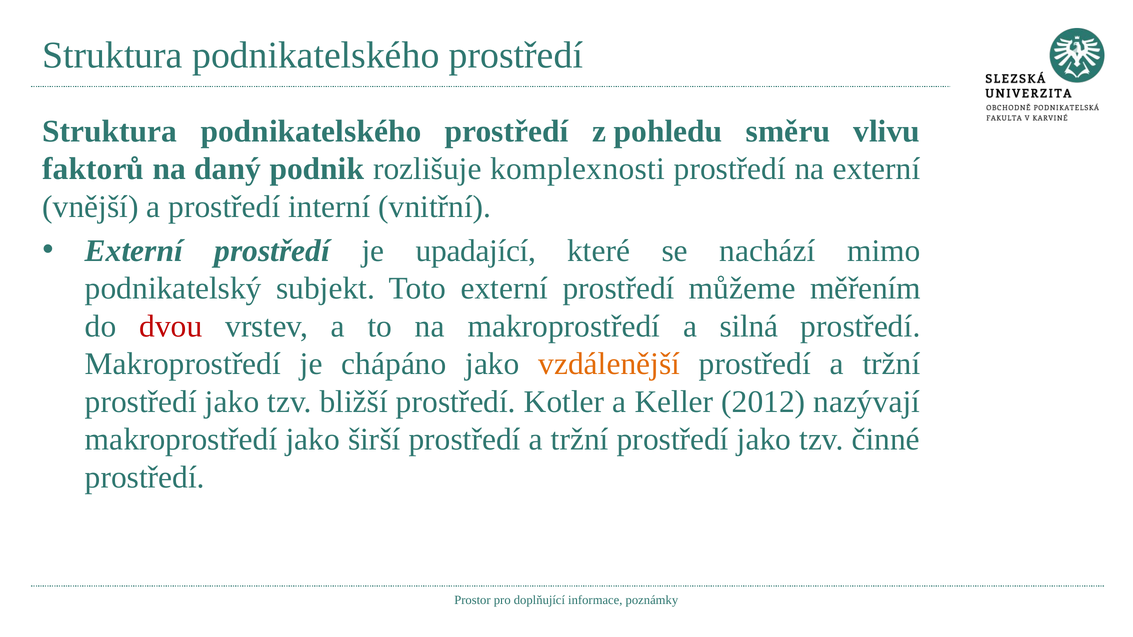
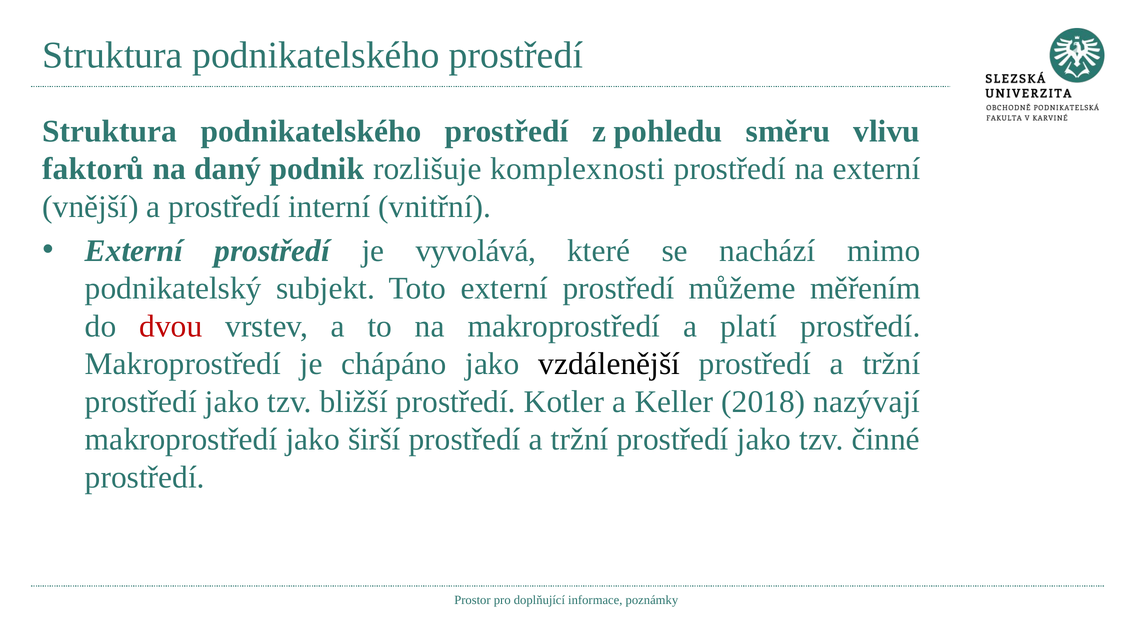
upadající: upadající -> vyvolává
silná: silná -> platí
vzdálenější colour: orange -> black
2012: 2012 -> 2018
